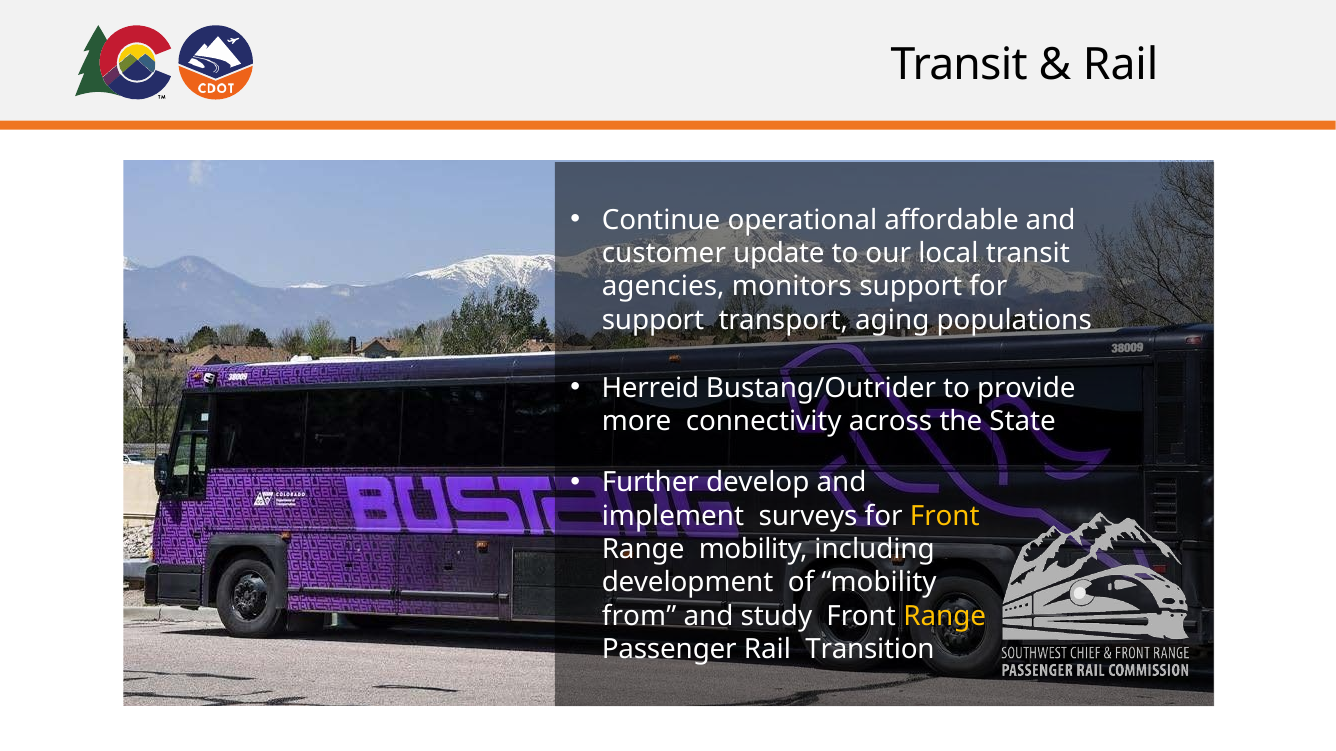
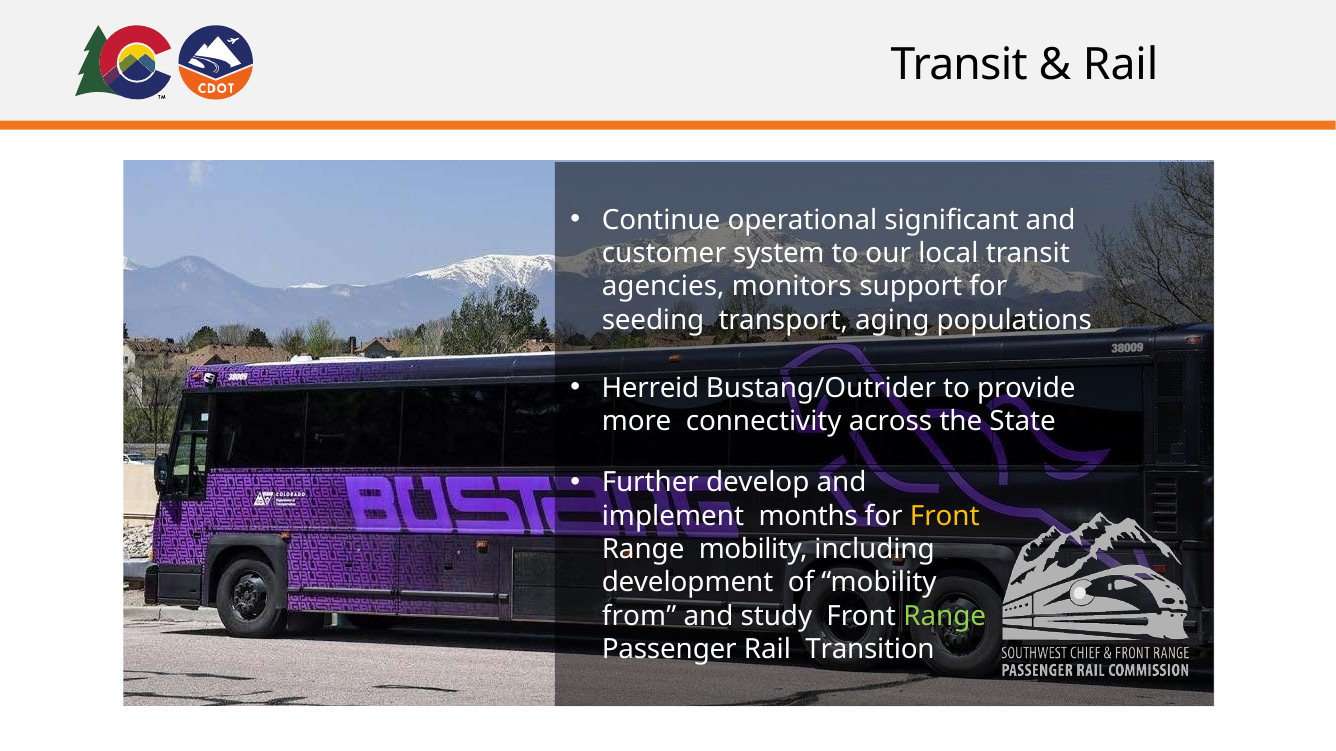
affordable: affordable -> significant
update: update -> system
support at (653, 320): support -> seeding
surveys: surveys -> months
Range at (945, 616) colour: yellow -> light green
